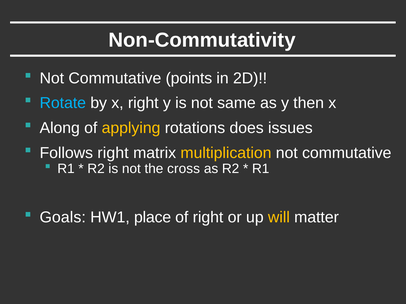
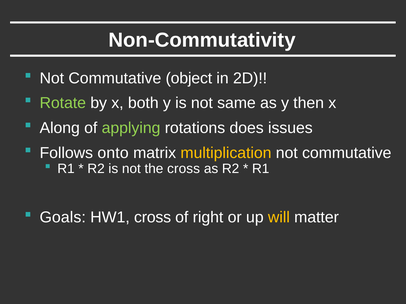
points: points -> object
Rotate colour: light blue -> light green
x right: right -> both
applying colour: yellow -> light green
Follows right: right -> onto
HW1 place: place -> cross
